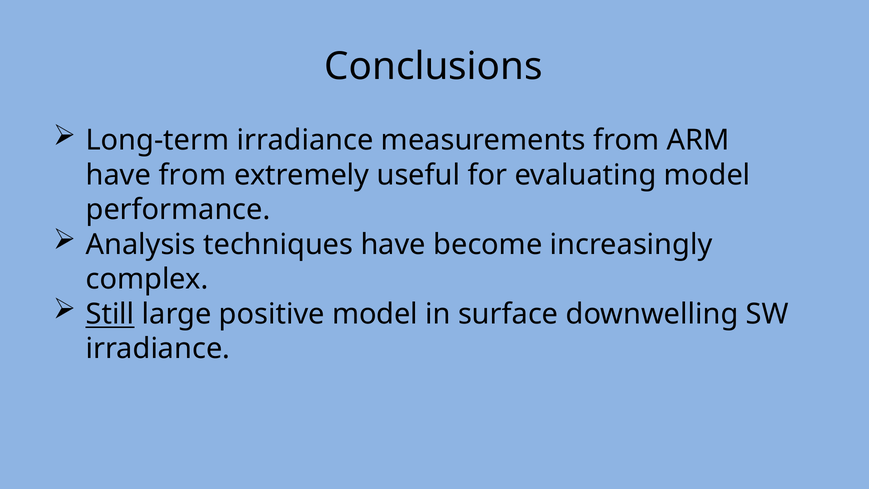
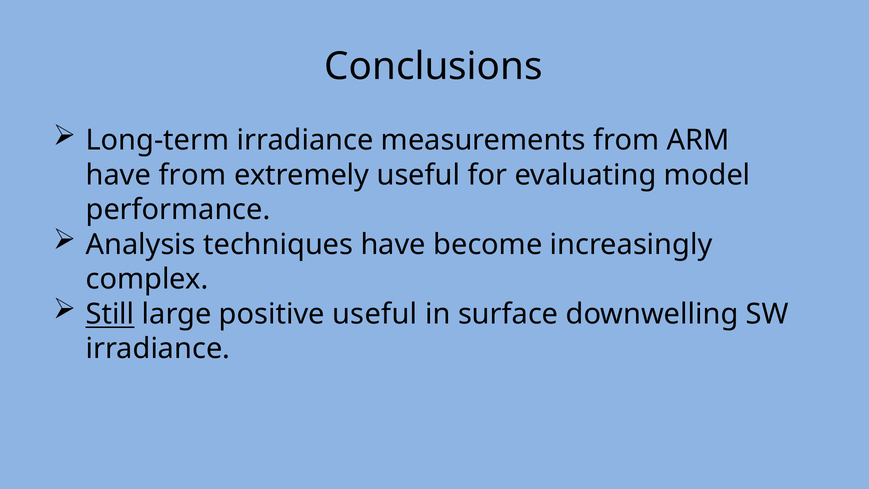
positive model: model -> useful
